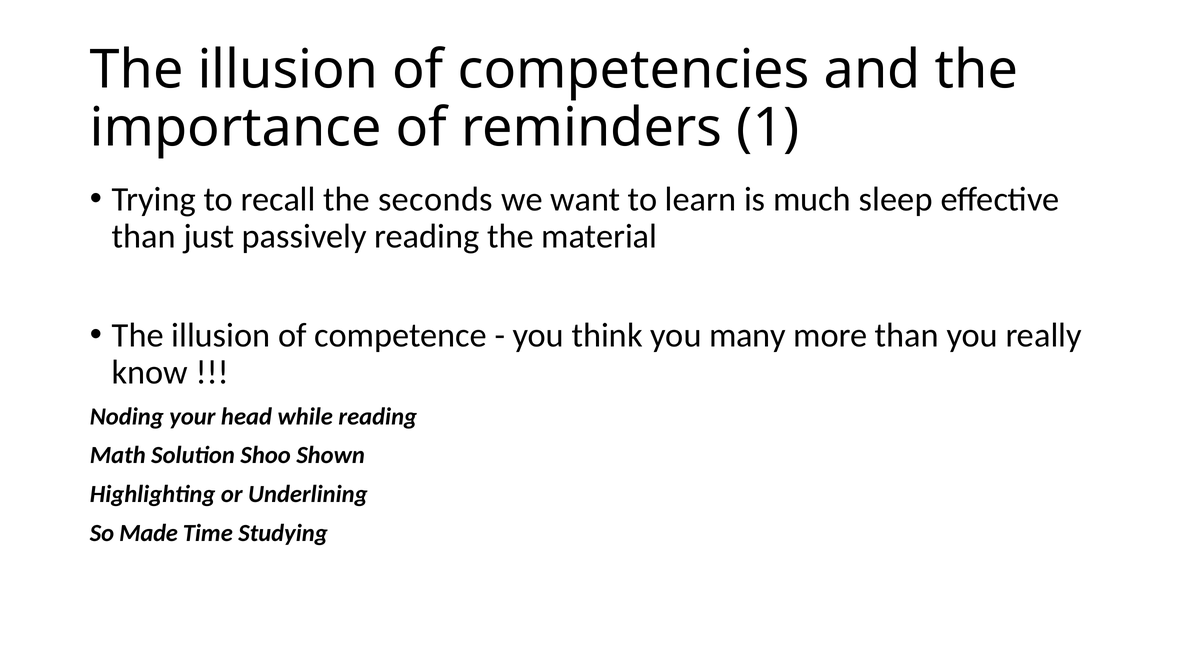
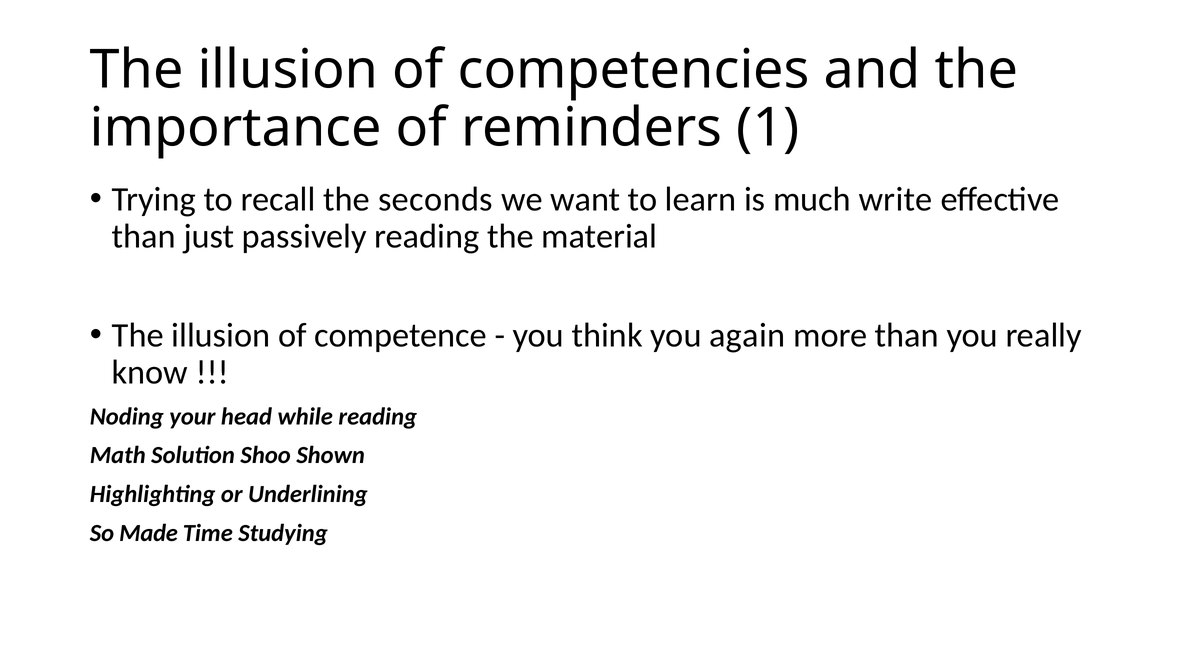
sleep: sleep -> write
many: many -> again
